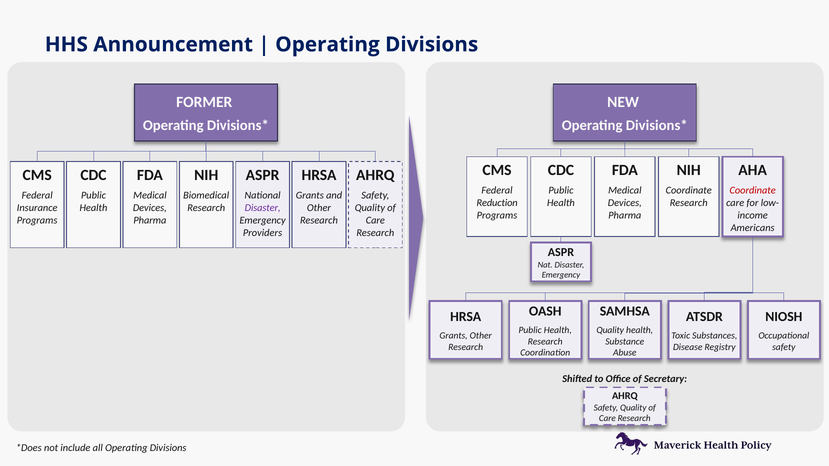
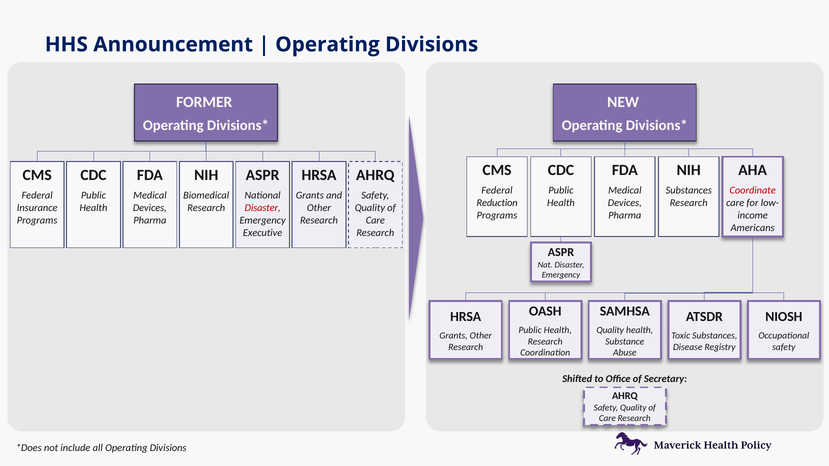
Coordinate at (689, 191): Coordinate -> Substances
Disaster at (263, 208) colour: purple -> red
Providers: Providers -> Executive
